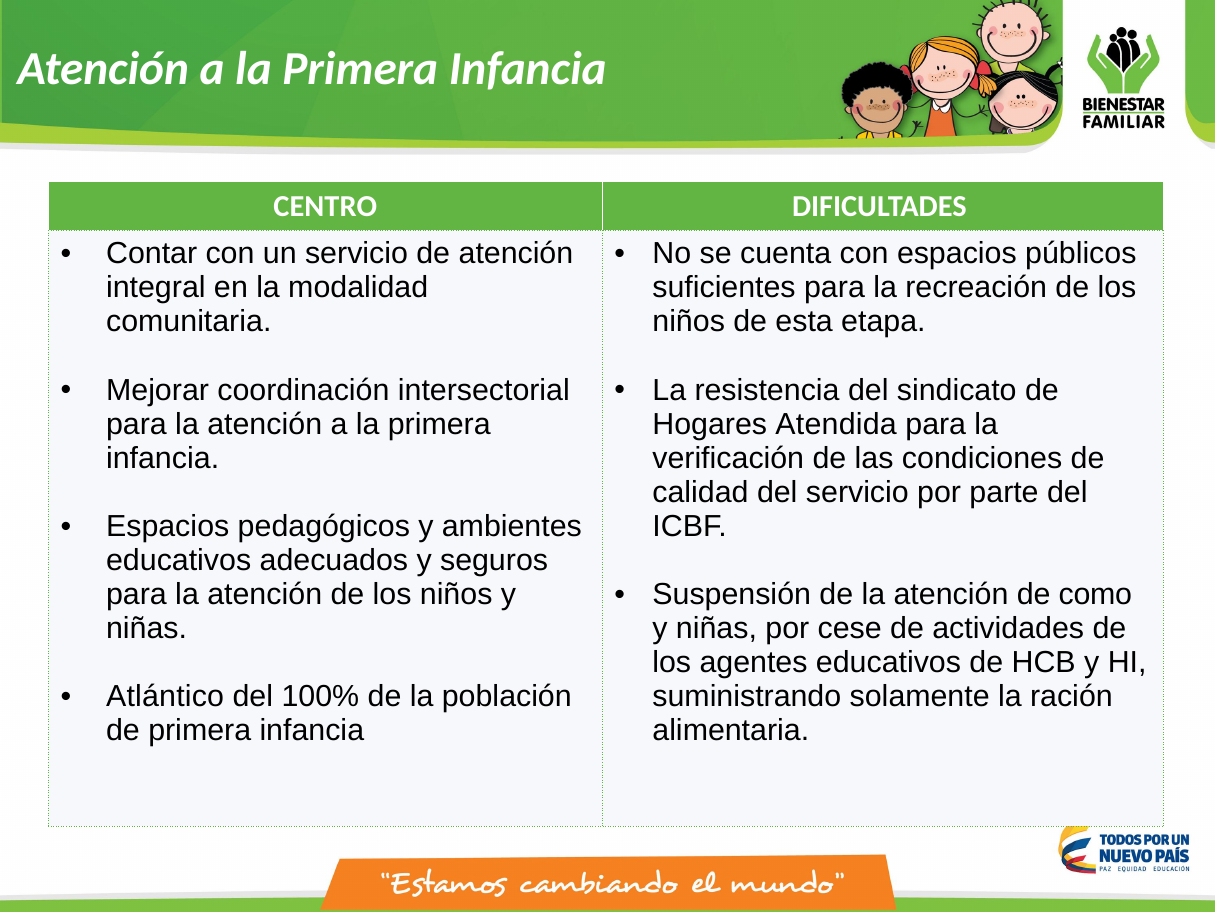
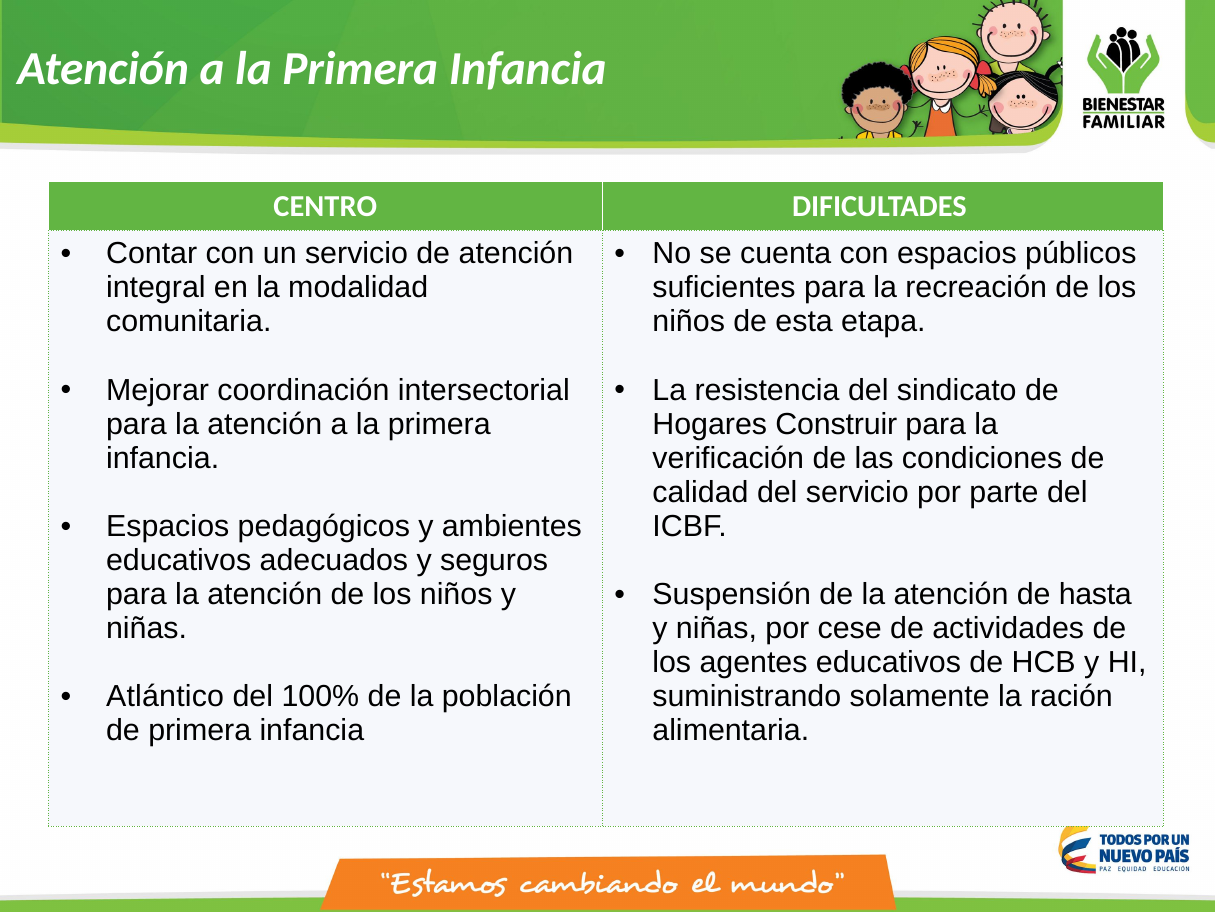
Atendida: Atendida -> Construir
como: como -> hasta
